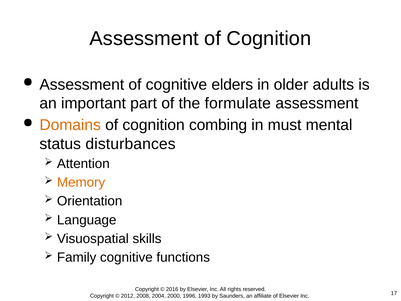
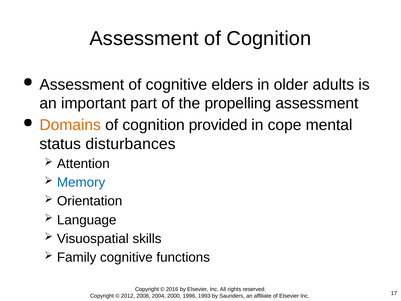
formulate: formulate -> propelling
combing: combing -> provided
must: must -> cope
Memory colour: orange -> blue
